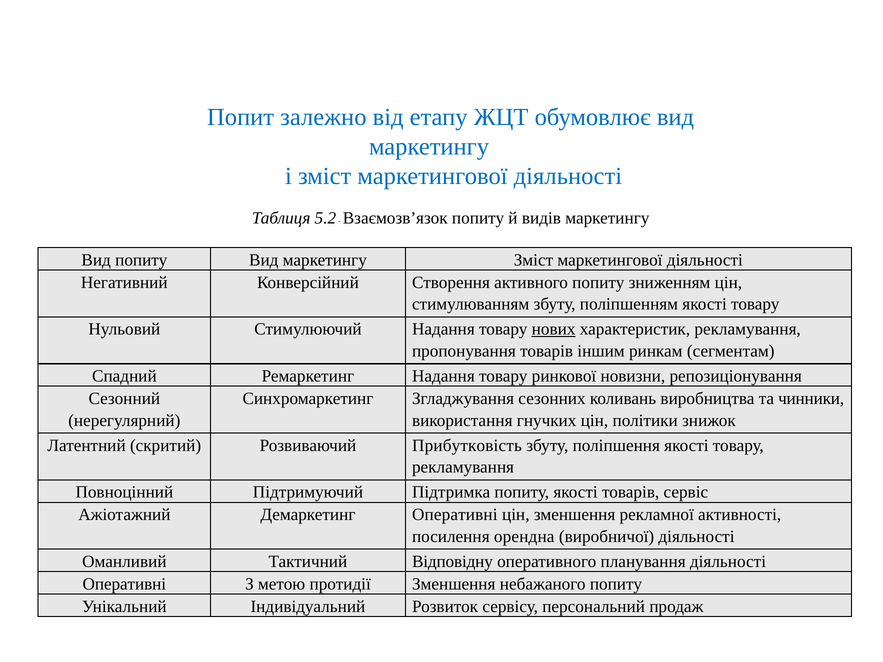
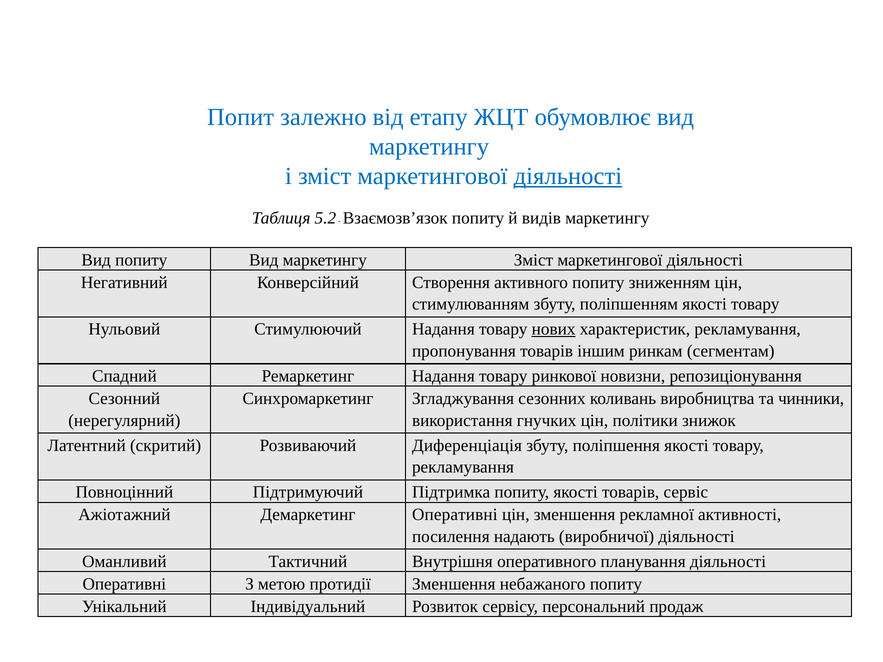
діяльності at (568, 176) underline: none -> present
Прибутковість: Прибутковість -> Диференціація
орендна: орендна -> надають
Відповідну: Відповідну -> Внутрішня
